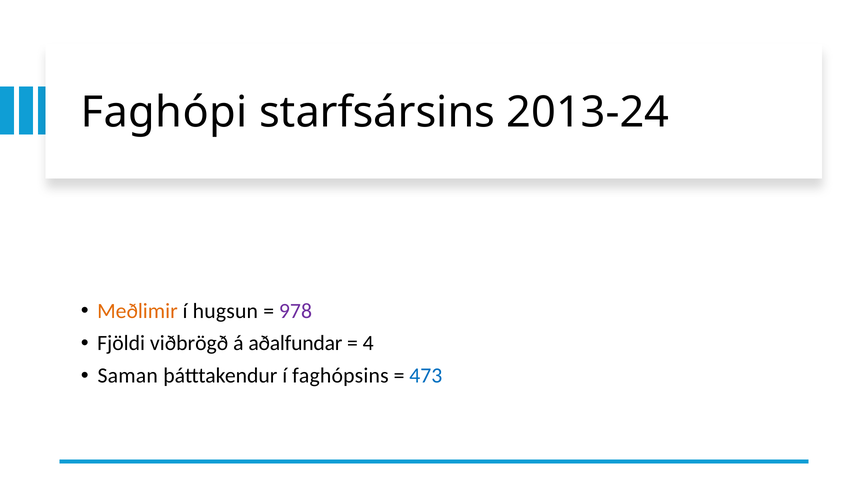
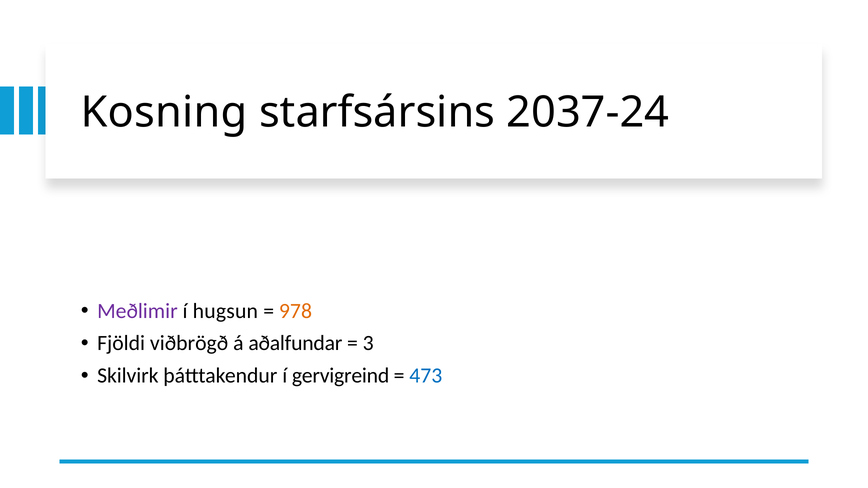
Faghópi: Faghópi -> Kosning
2013-24: 2013-24 -> 2037-24
Meðlimir colour: orange -> purple
978 colour: purple -> orange
4: 4 -> 3
Saman: Saman -> Skilvirk
faghópsins: faghópsins -> gervigreind
